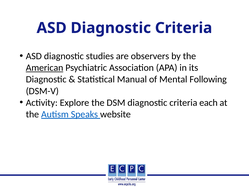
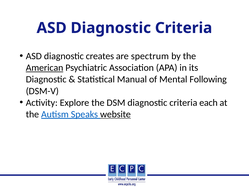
studies: studies -> creates
observers: observers -> spectrum
website underline: none -> present
